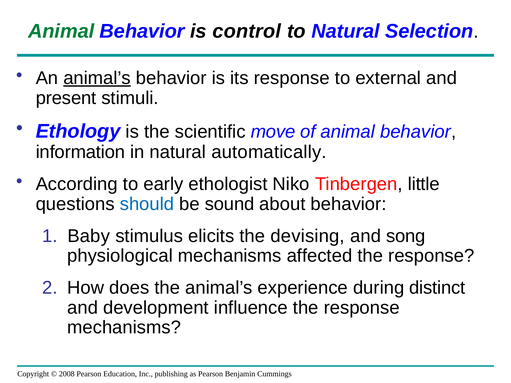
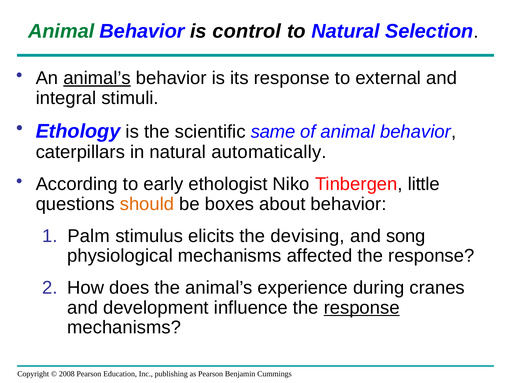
present: present -> integral
move: move -> same
information: information -> caterpillars
should colour: blue -> orange
sound: sound -> boxes
Baby: Baby -> Palm
distinct: distinct -> cranes
response at (362, 308) underline: none -> present
